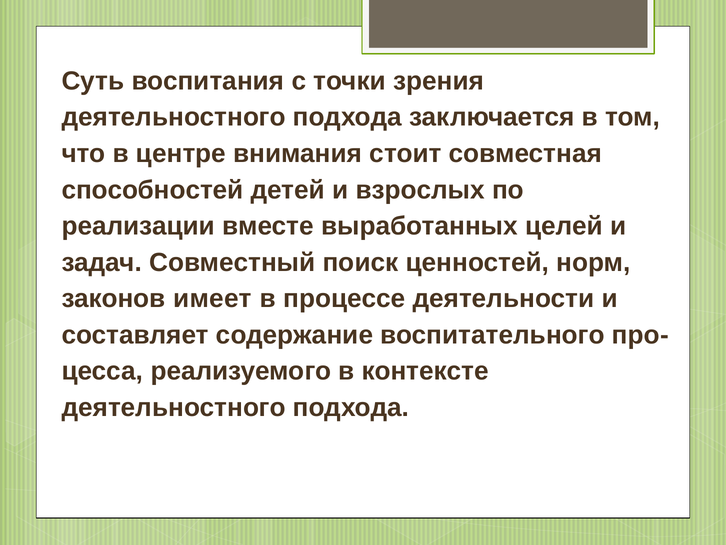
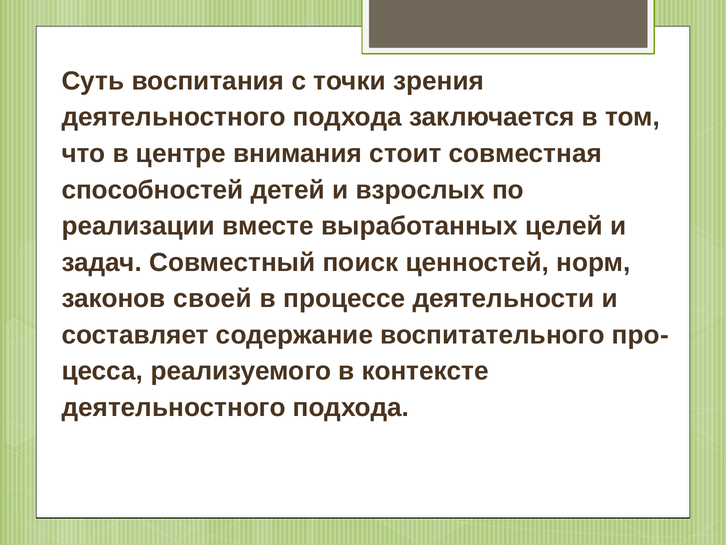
имеет: имеет -> своей
